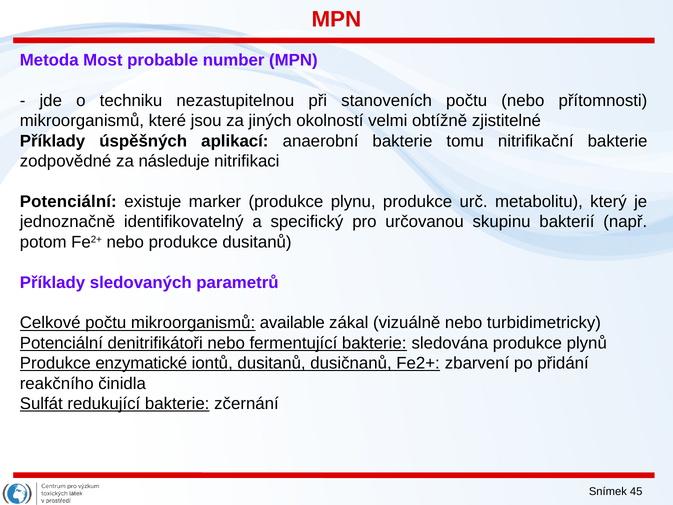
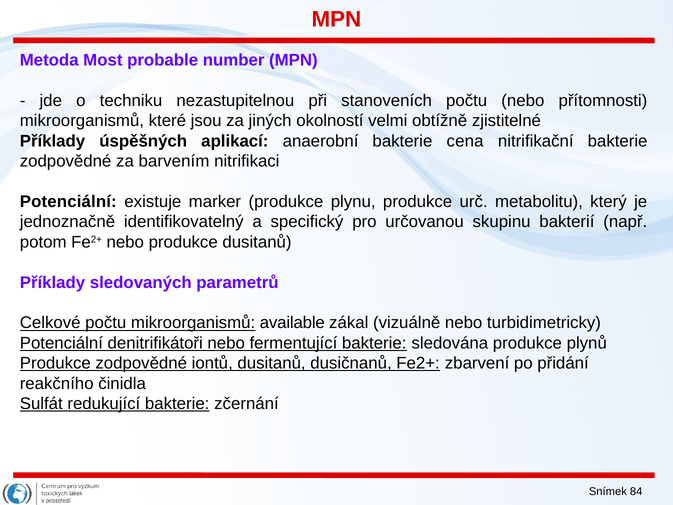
tomu: tomu -> cena
následuje: následuje -> barvením
Produkce enzymatické: enzymatické -> zodpovědné
45: 45 -> 84
